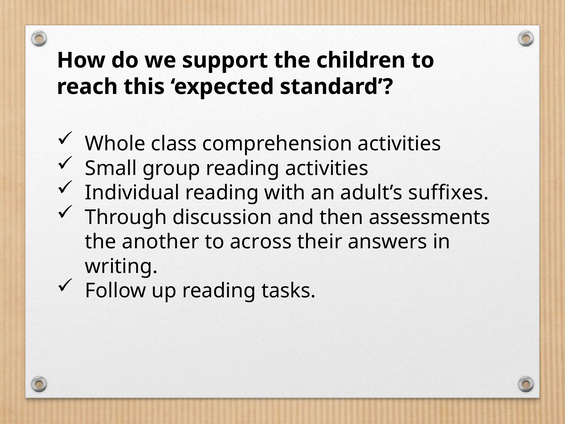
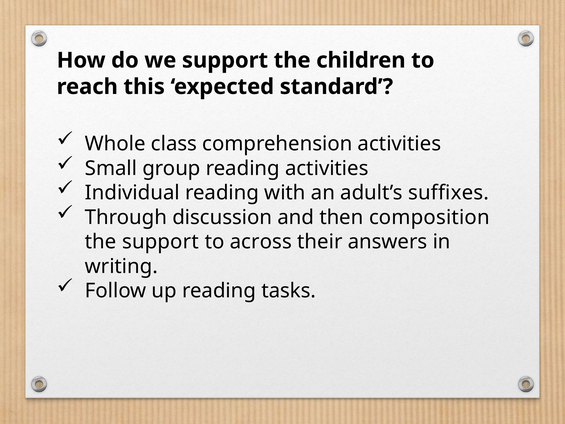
assessments: assessments -> composition
the another: another -> support
